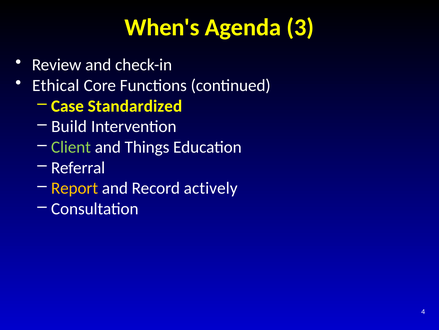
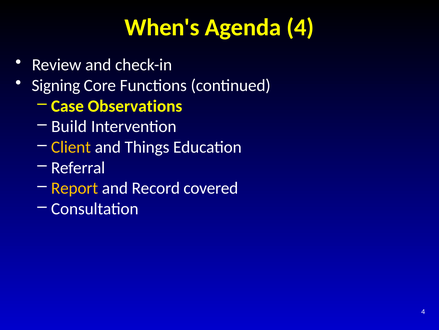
Agenda 3: 3 -> 4
Ethical: Ethical -> Signing
Standardized: Standardized -> Observations
Client colour: light green -> yellow
actively: actively -> covered
